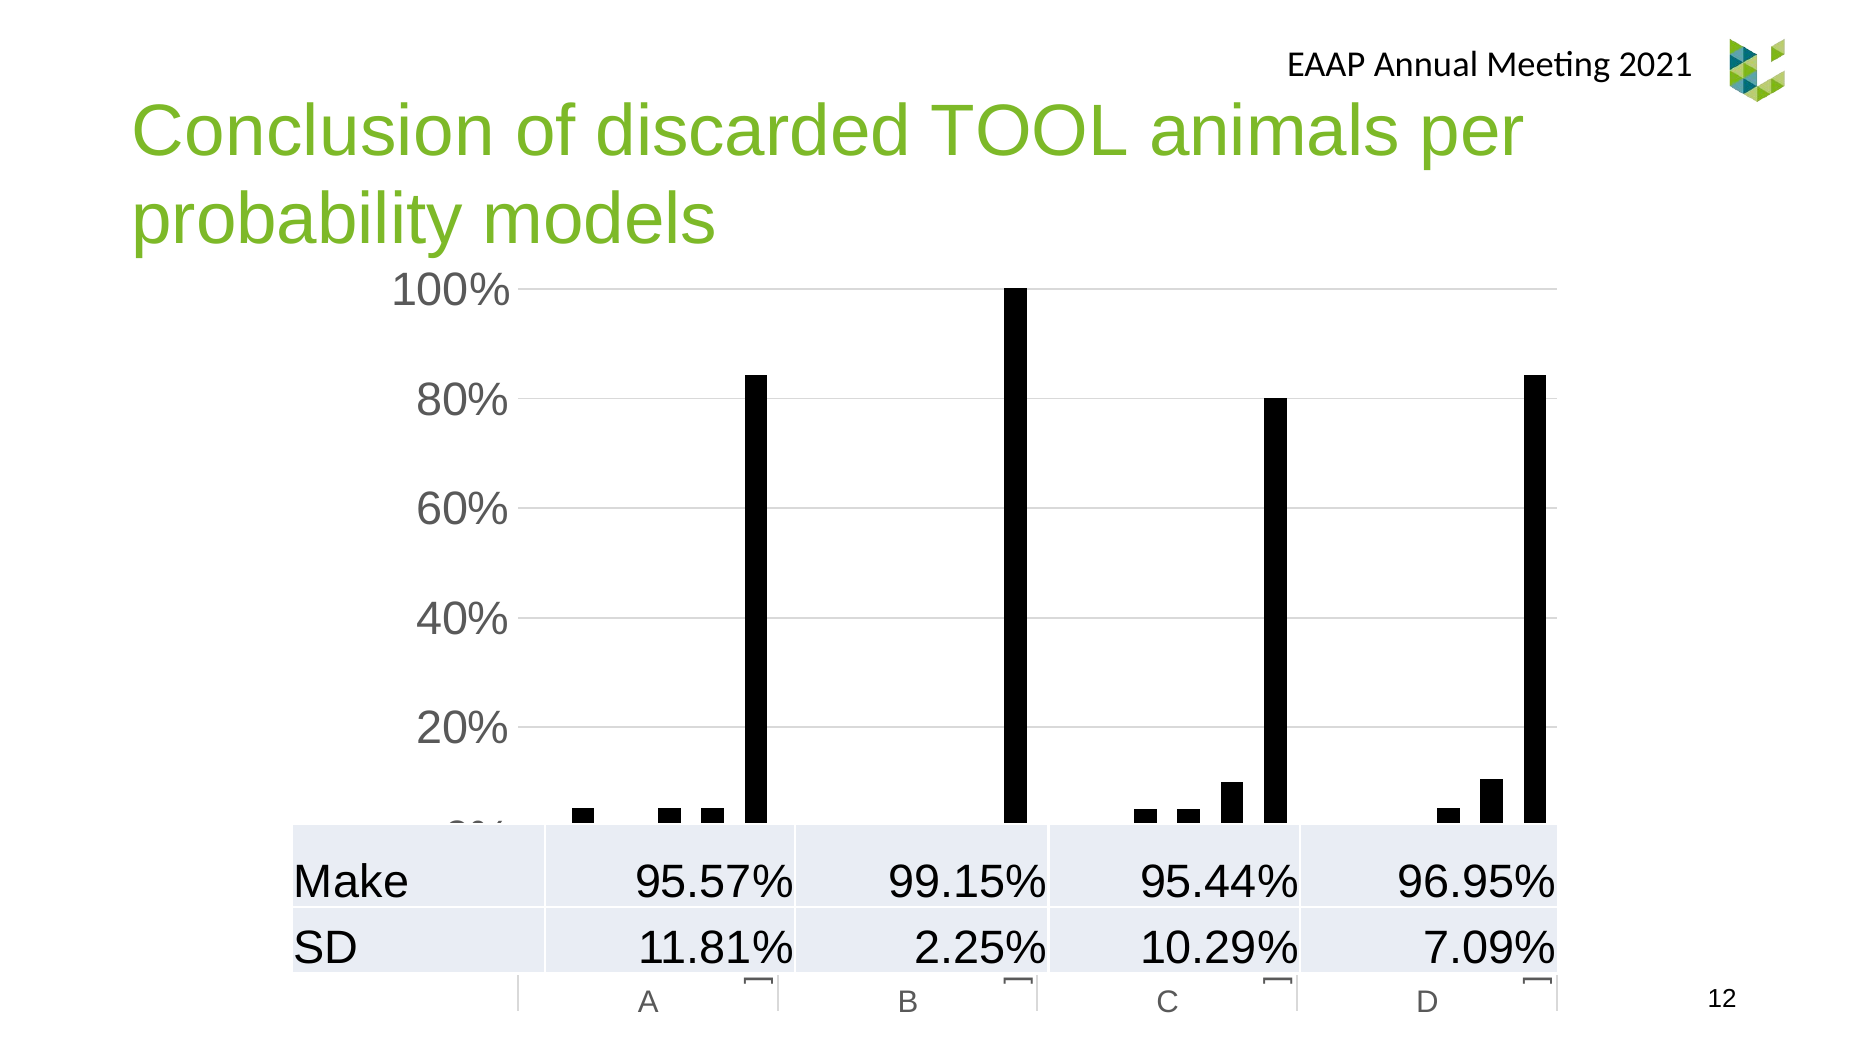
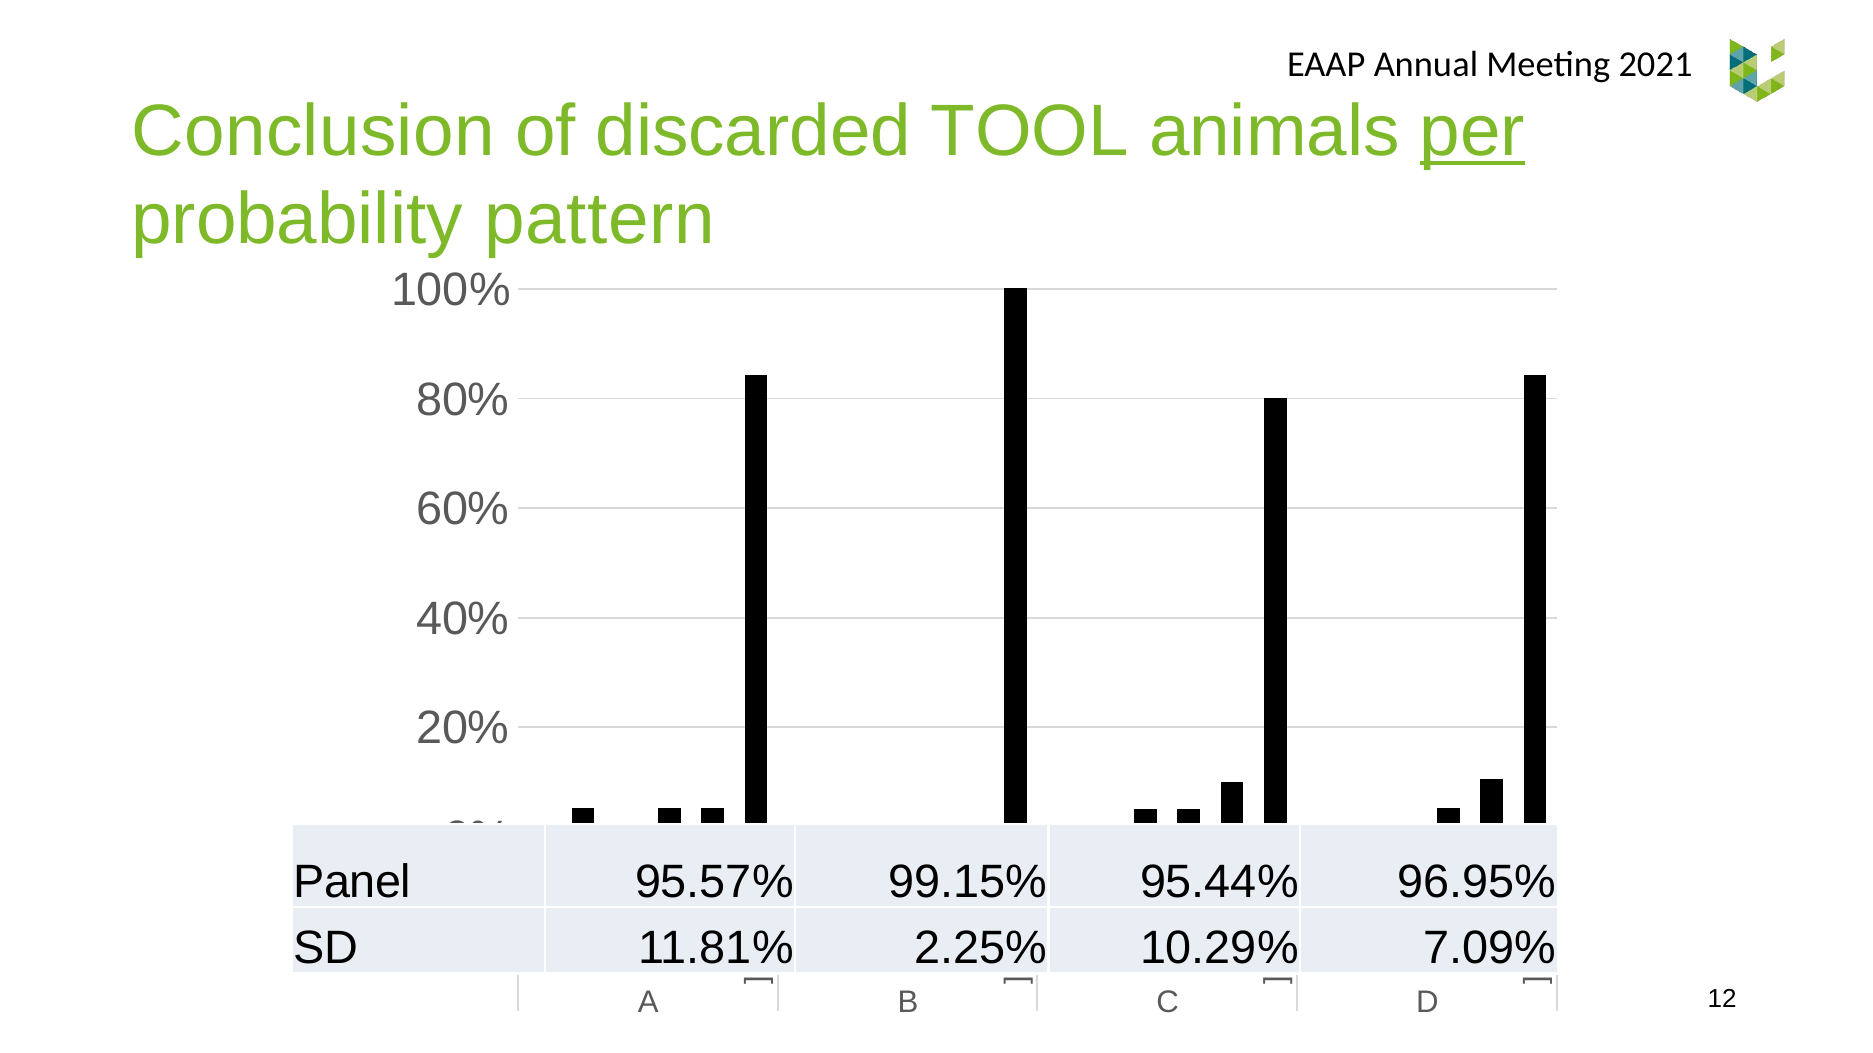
per underline: none -> present
models: models -> pattern
Make: Make -> Panel
